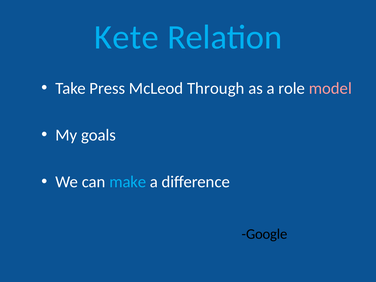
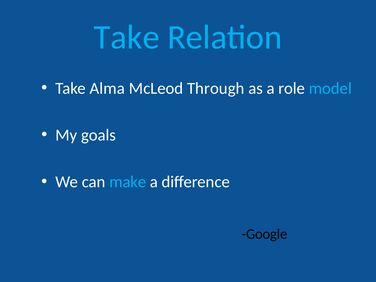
Kete at (126, 37): Kete -> Take
Press: Press -> Alma
model colour: pink -> light blue
